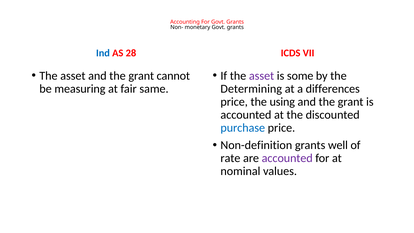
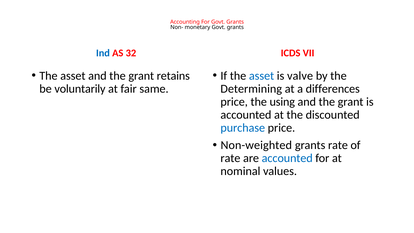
28: 28 -> 32
cannot: cannot -> retains
asset at (262, 76) colour: purple -> blue
some: some -> valve
measuring: measuring -> voluntarily
Non-definition: Non-definition -> Non-weighted
grants well: well -> rate
accounted at (287, 158) colour: purple -> blue
